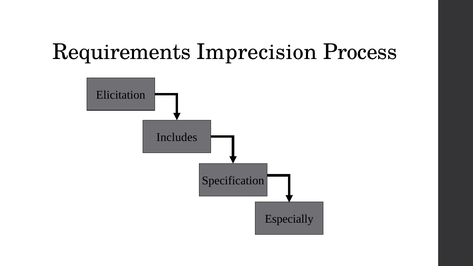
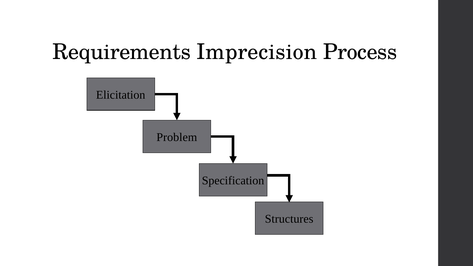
Includes: Includes -> Problem
Especially: Especially -> Structures
